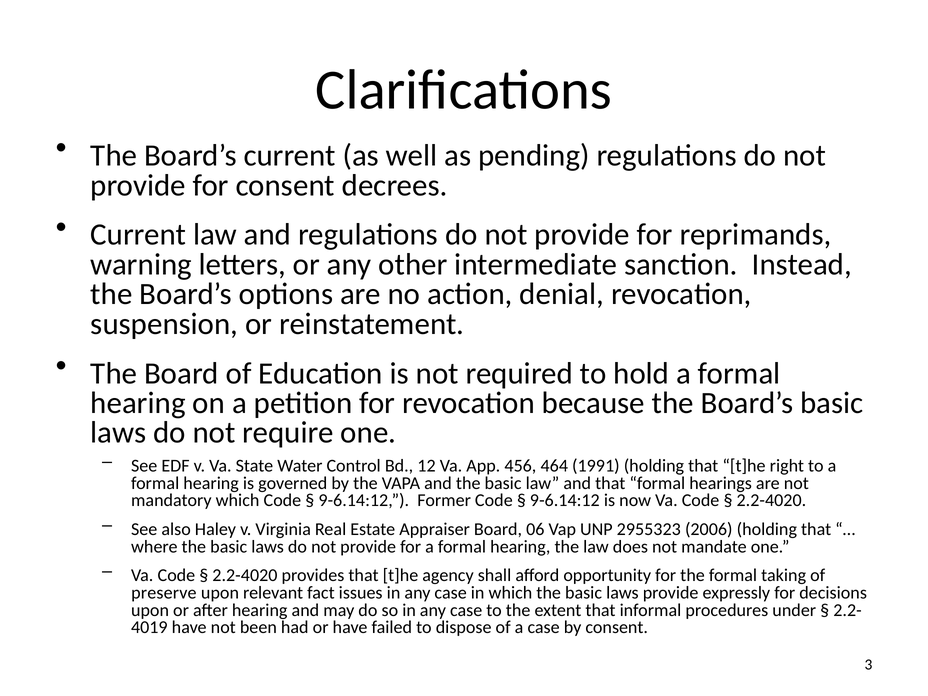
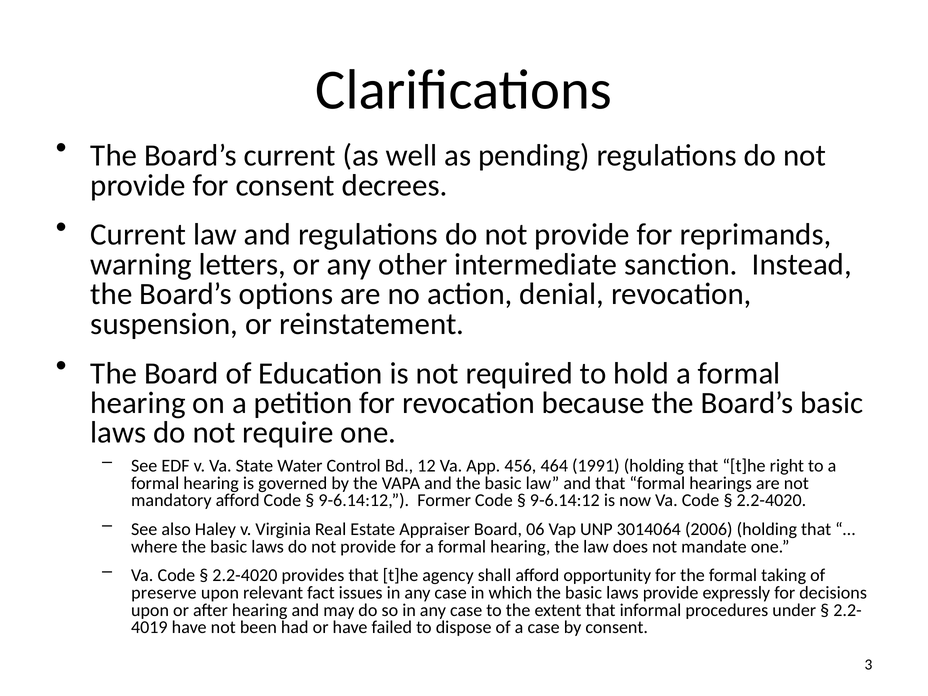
mandatory which: which -> afford
2955323: 2955323 -> 3014064
